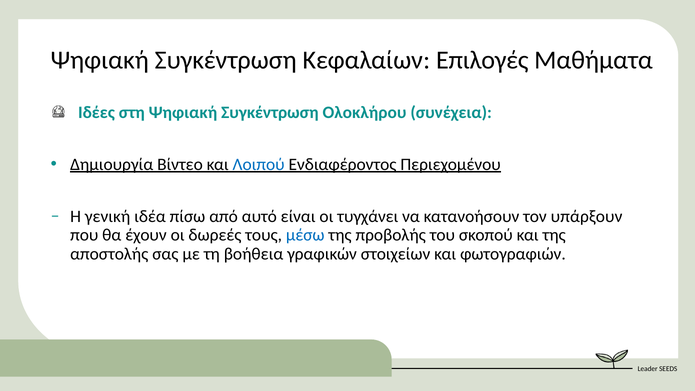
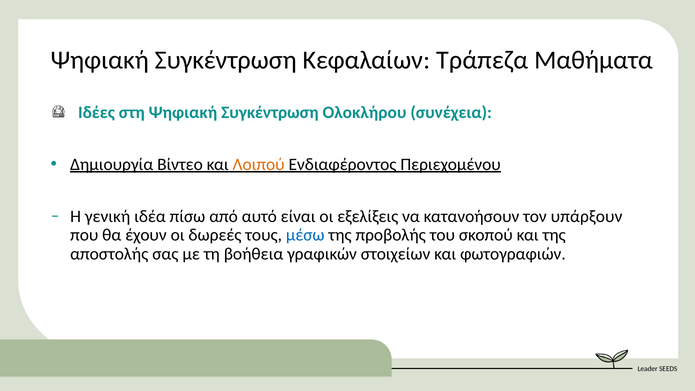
Επιλογές: Επιλογές -> Τράπεζα
Λοιπού colour: blue -> orange
τυγχάνει: τυγχάνει -> εξελίξεις
